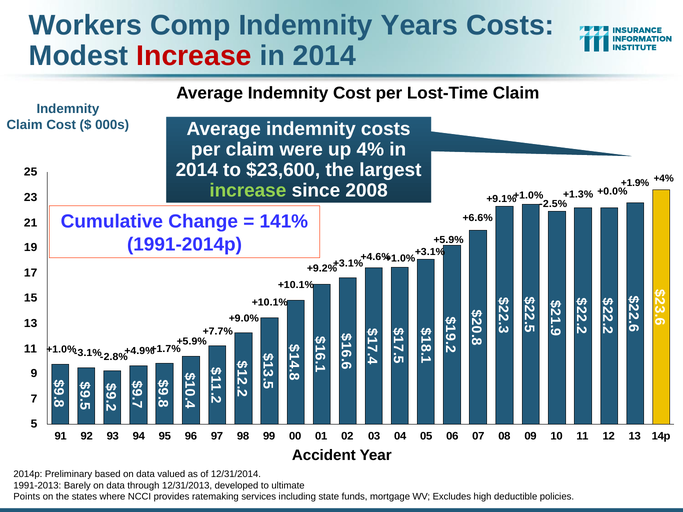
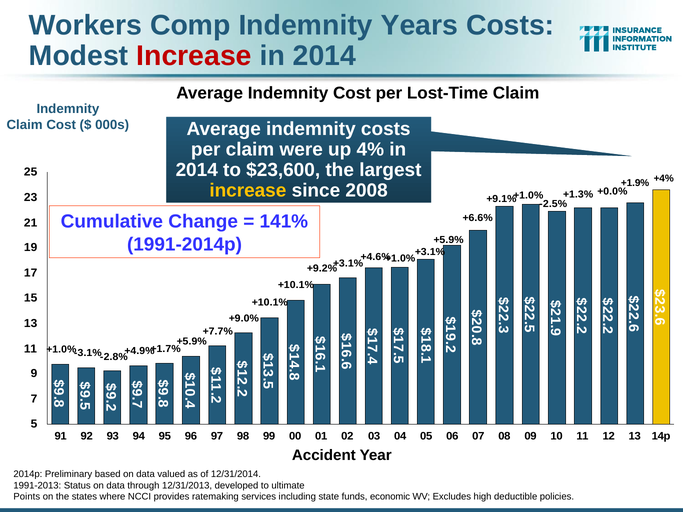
increase at (248, 190) colour: light green -> yellow
Barely: Barely -> Status
mortgage: mortgage -> economic
